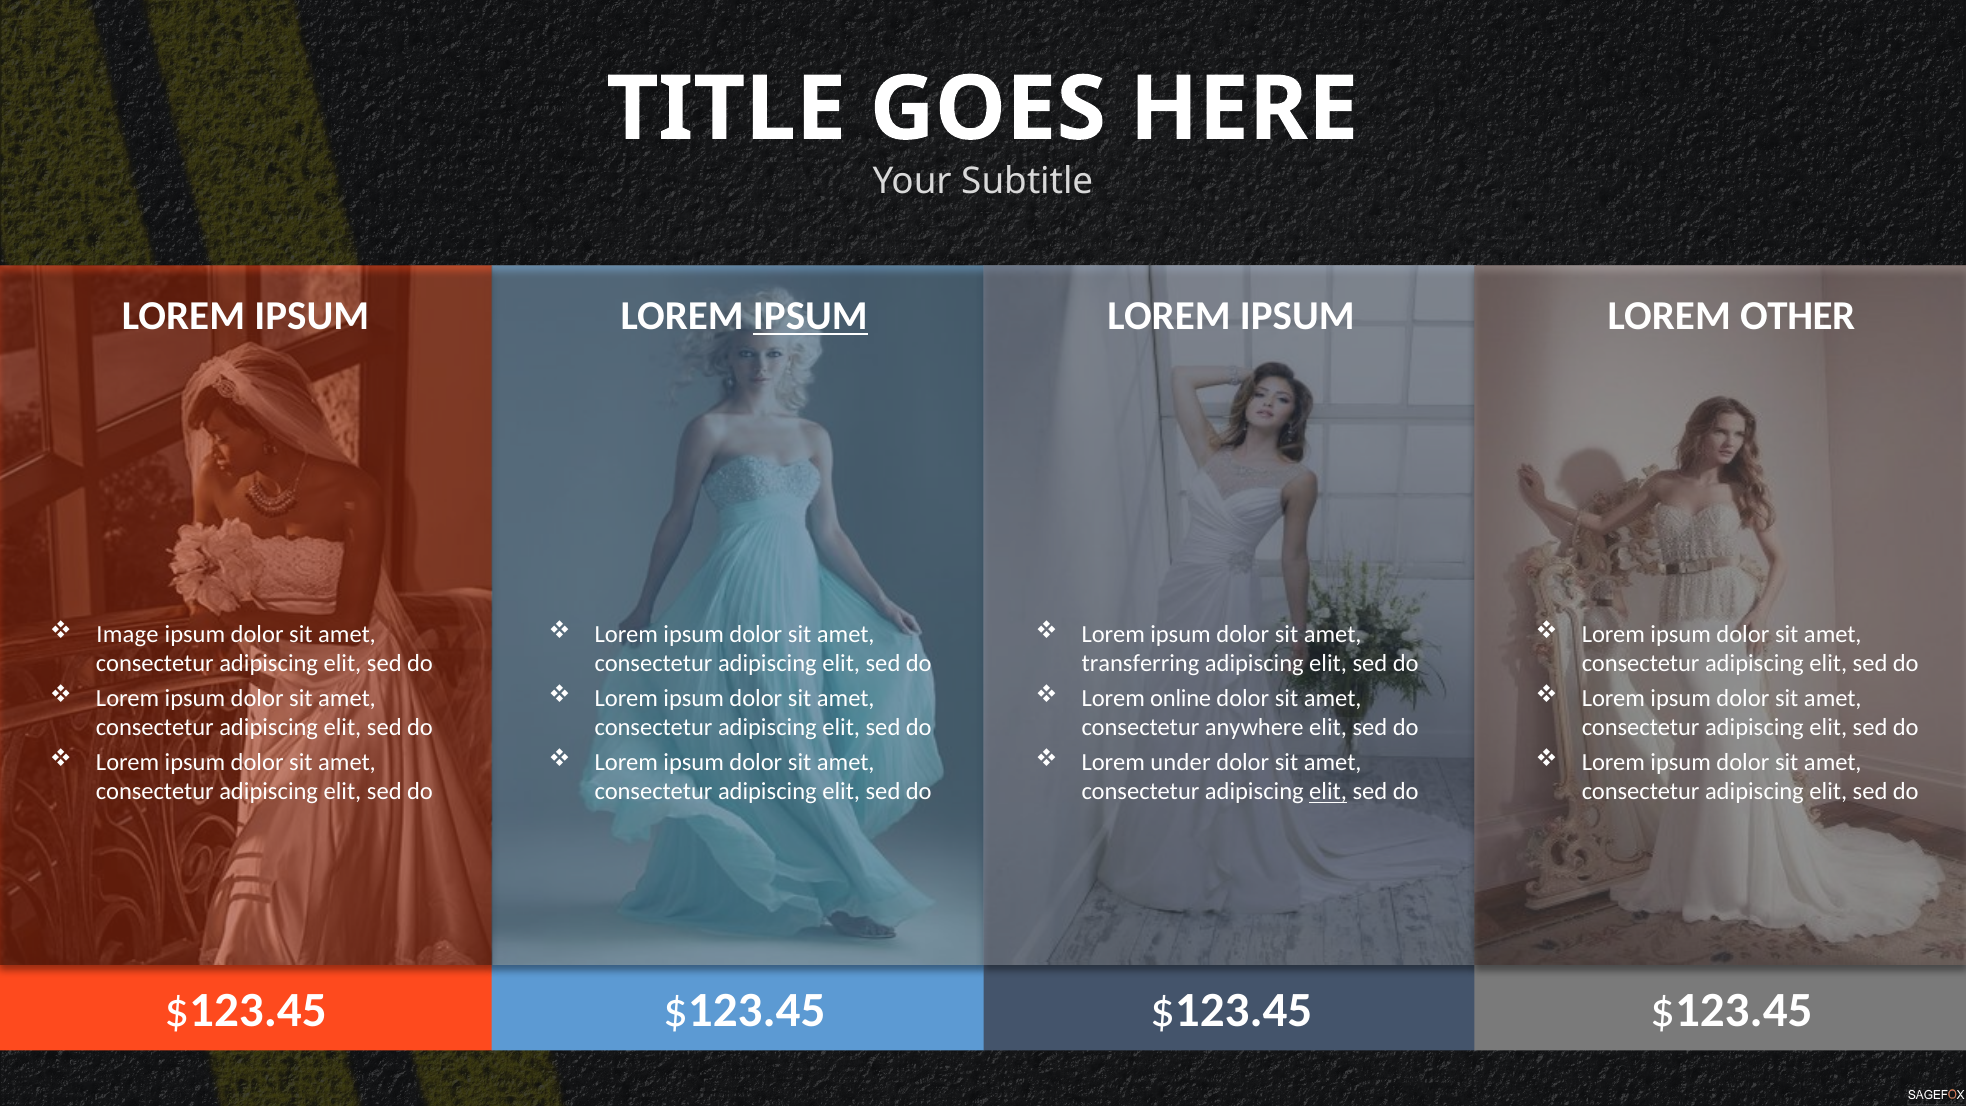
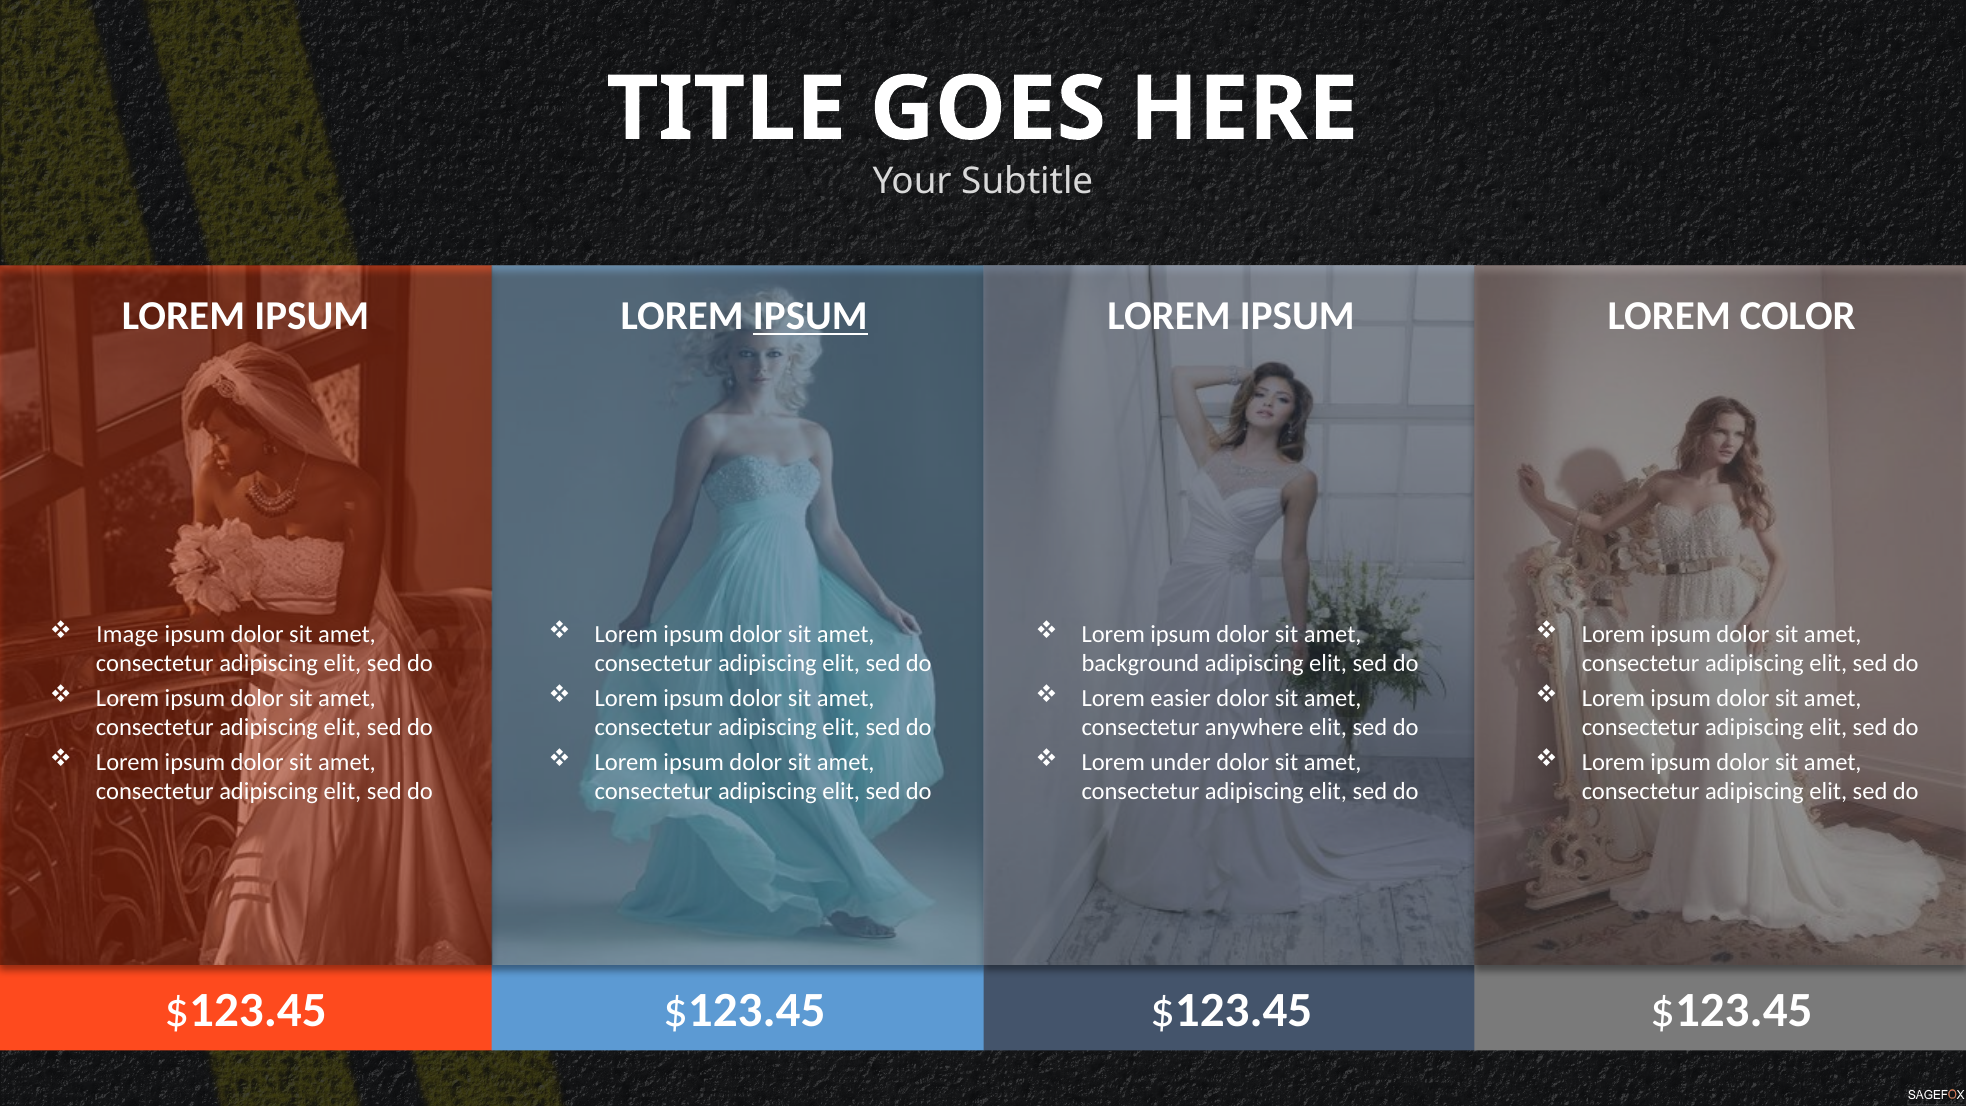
OTHER: OTHER -> COLOR
transferring: transferring -> background
online: online -> easier
elit at (1328, 792) underline: present -> none
